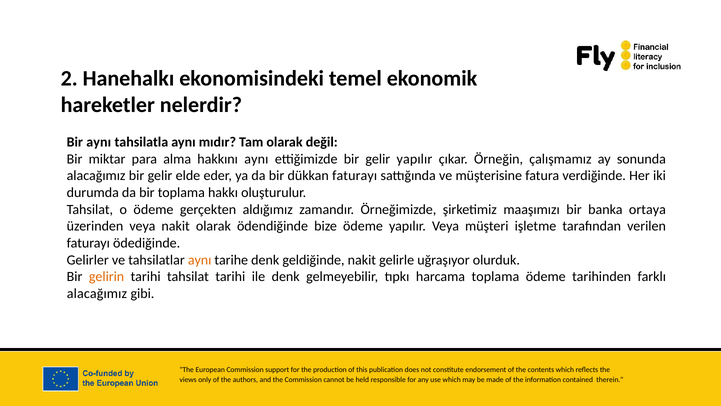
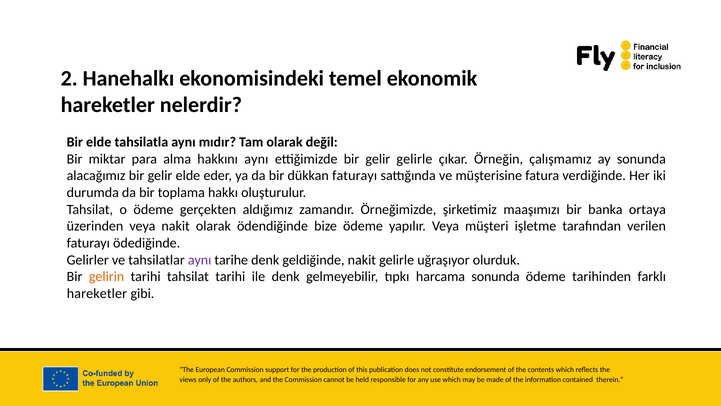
Bir aynı: aynı -> elde
gelir yapılır: yapılır -> gelirle
aynı at (200, 260) colour: orange -> purple
harcama toplama: toplama -> sonunda
alacağımız at (97, 293): alacağımız -> hareketler
